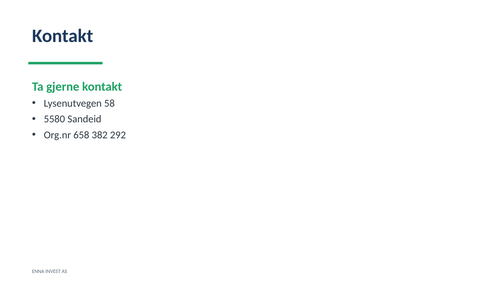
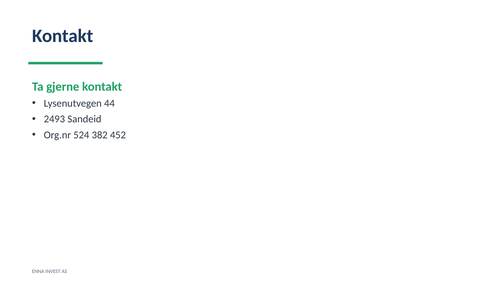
58: 58 -> 44
5580: 5580 -> 2493
658: 658 -> 524
292: 292 -> 452
